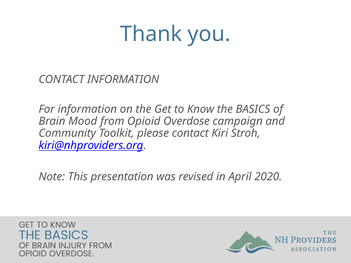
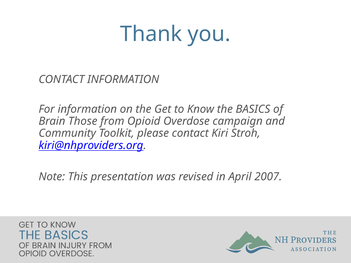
Mood: Mood -> Those
2020: 2020 -> 2007
